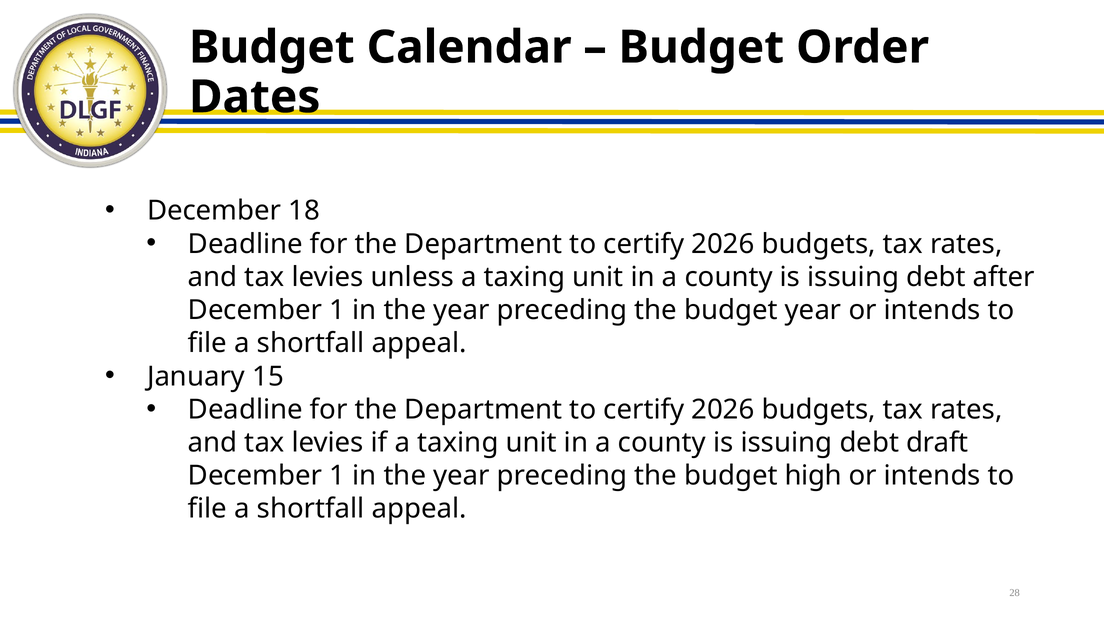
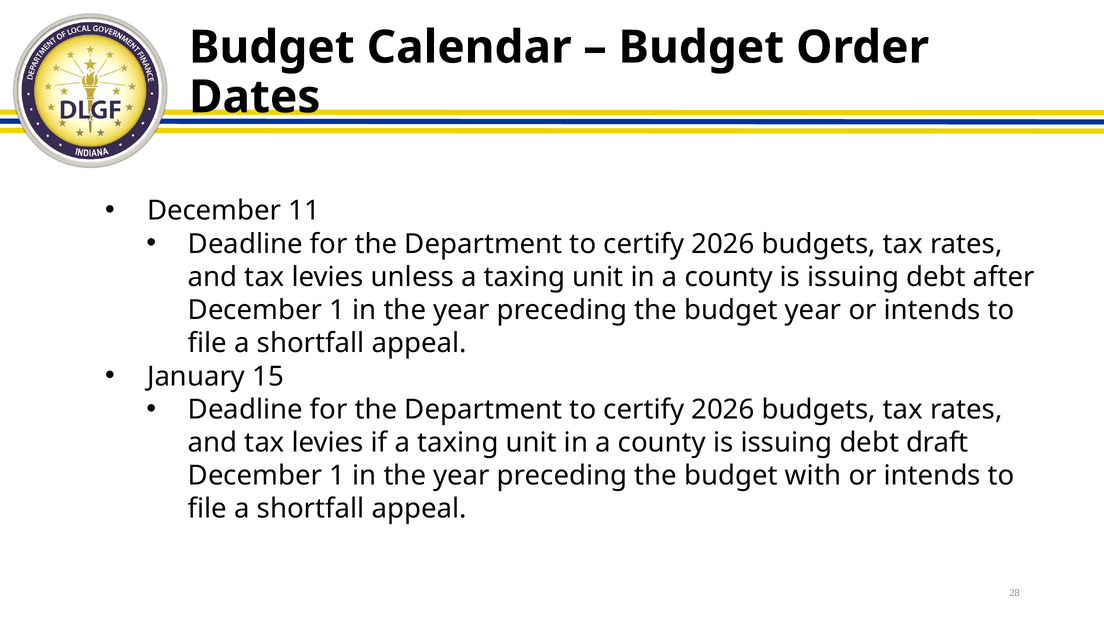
18: 18 -> 11
high: high -> with
